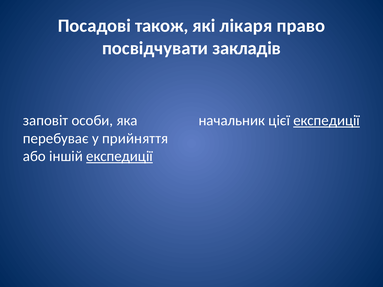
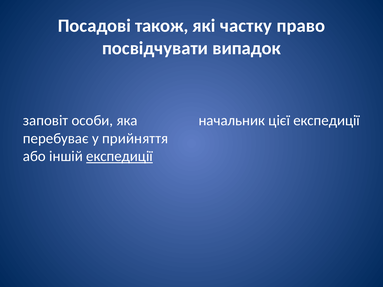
лікаря: лікаря -> частку
закладів: закладів -> випадок
експедиції at (327, 121) underline: present -> none
